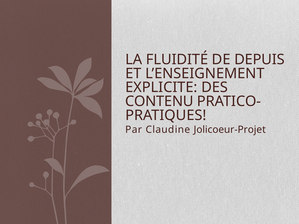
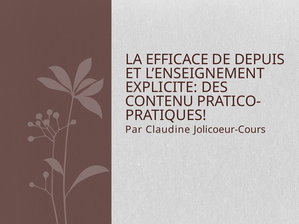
FLUIDITÉ: FLUIDITÉ -> EFFICACE
Jolicoeur-Projet: Jolicoeur-Projet -> Jolicoeur-Cours
